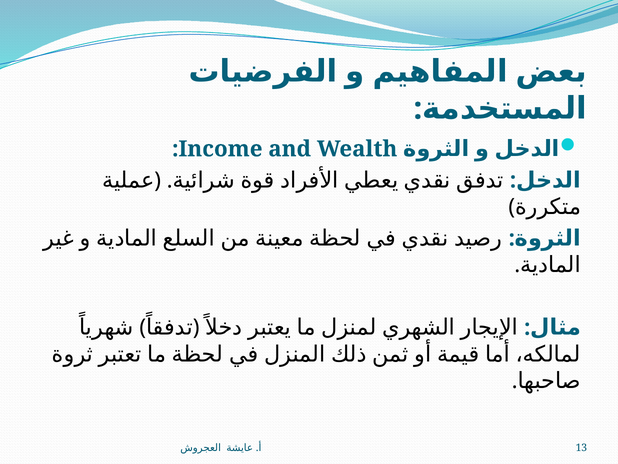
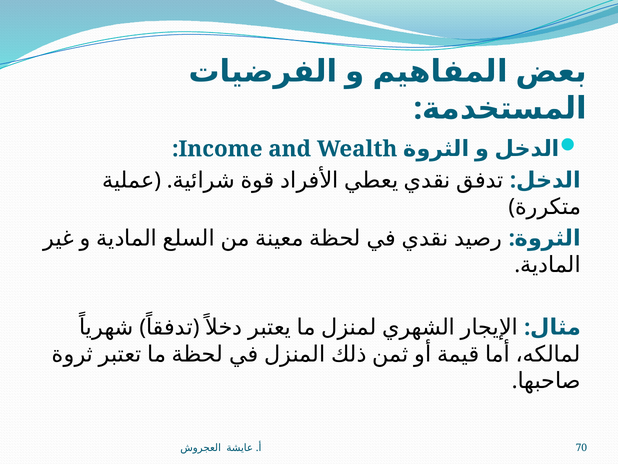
13: 13 -> 70
